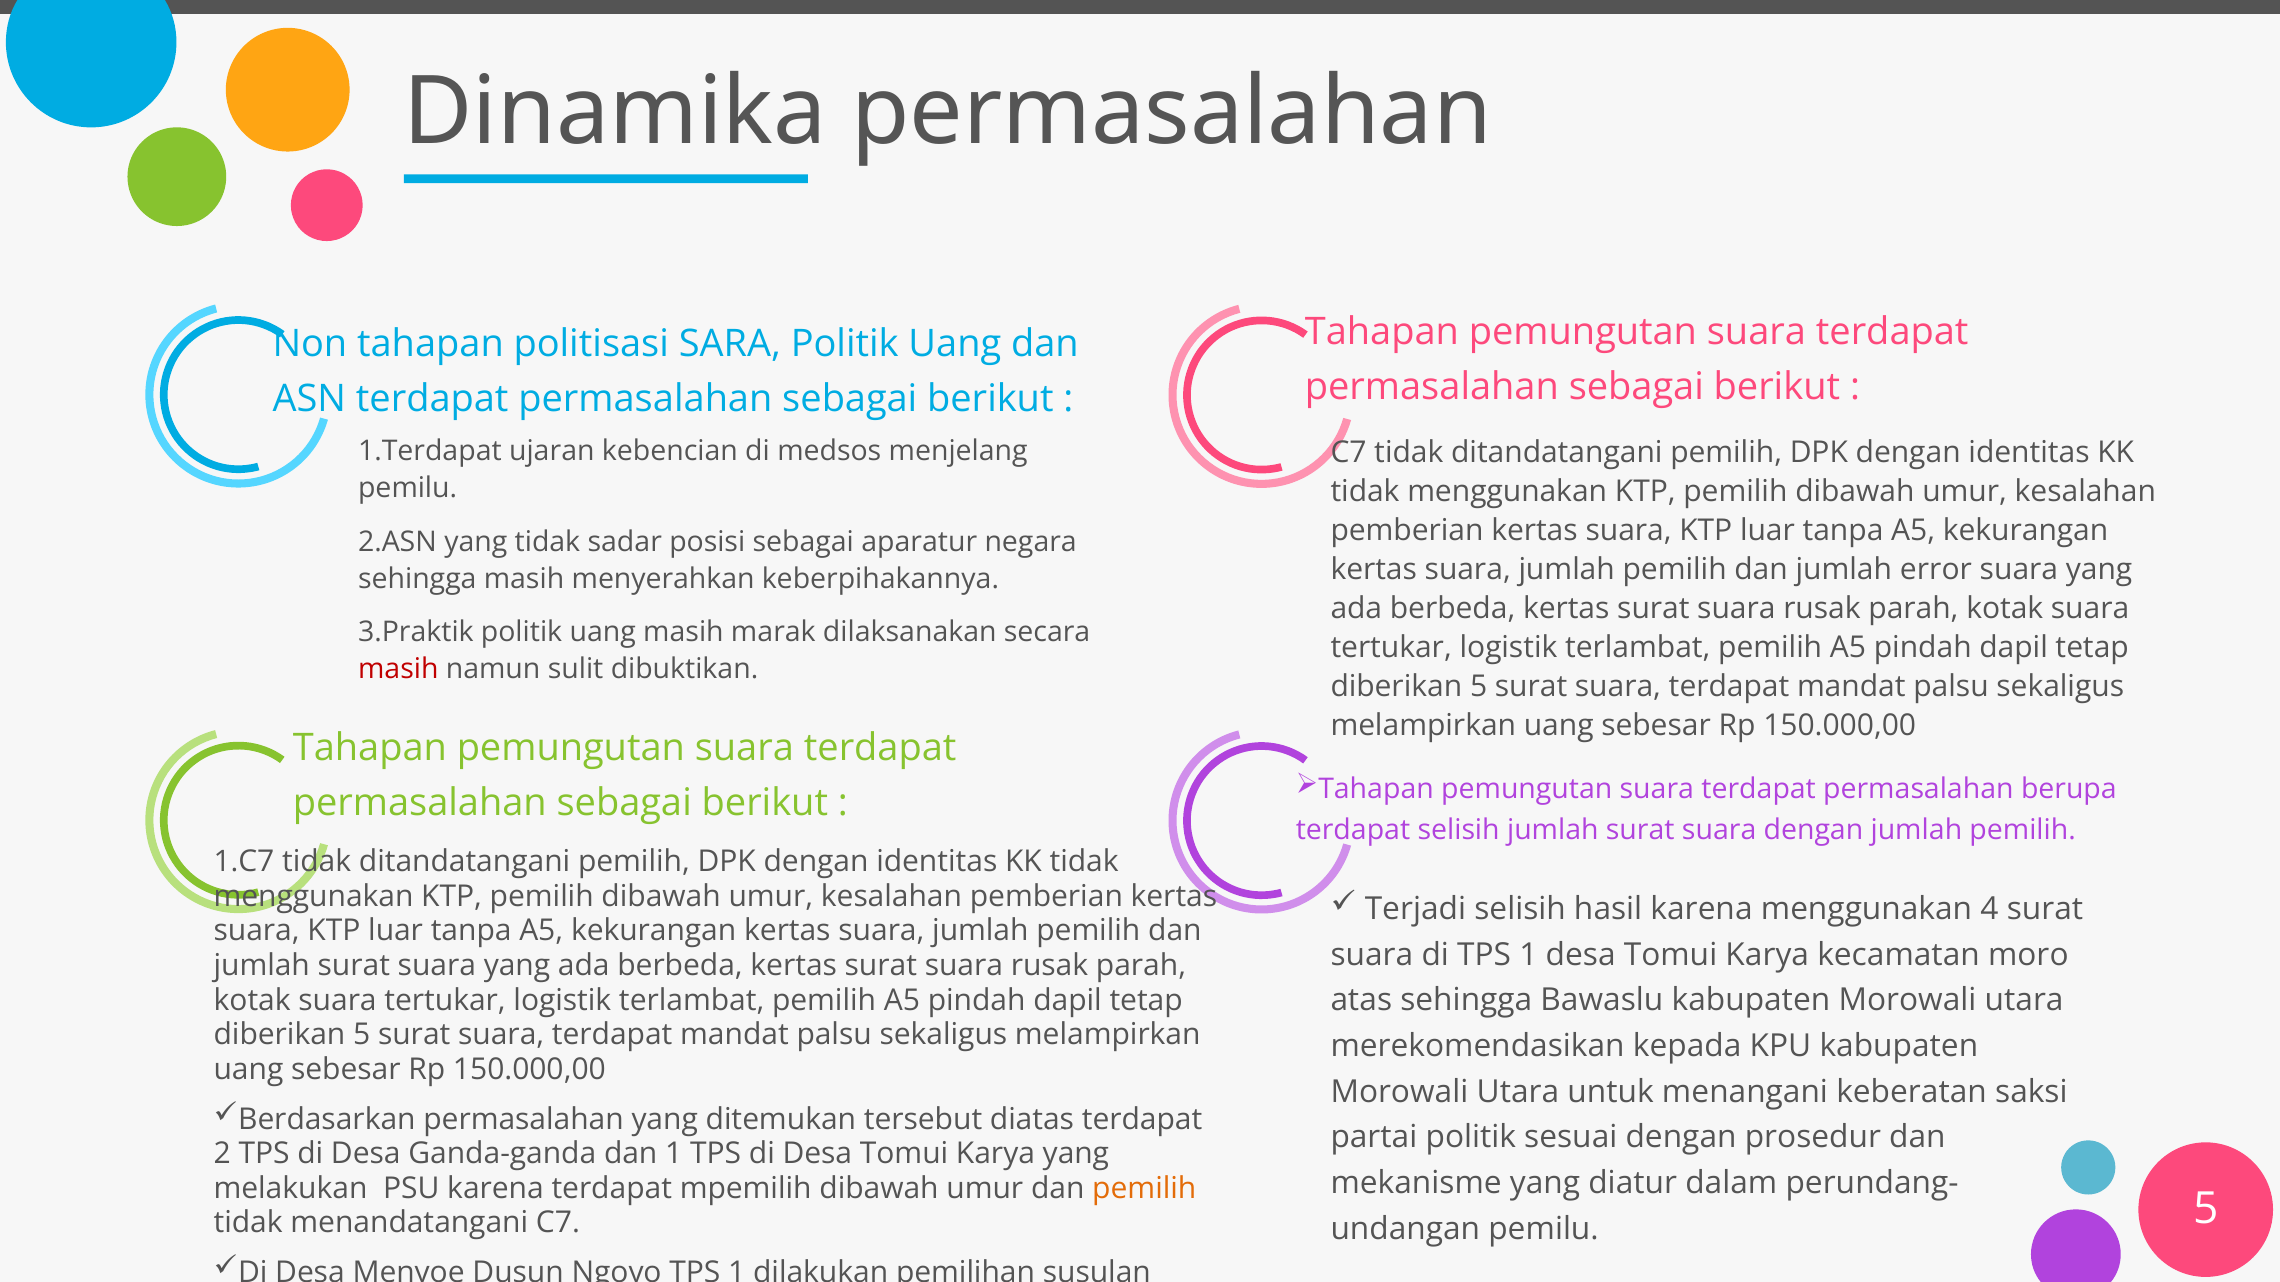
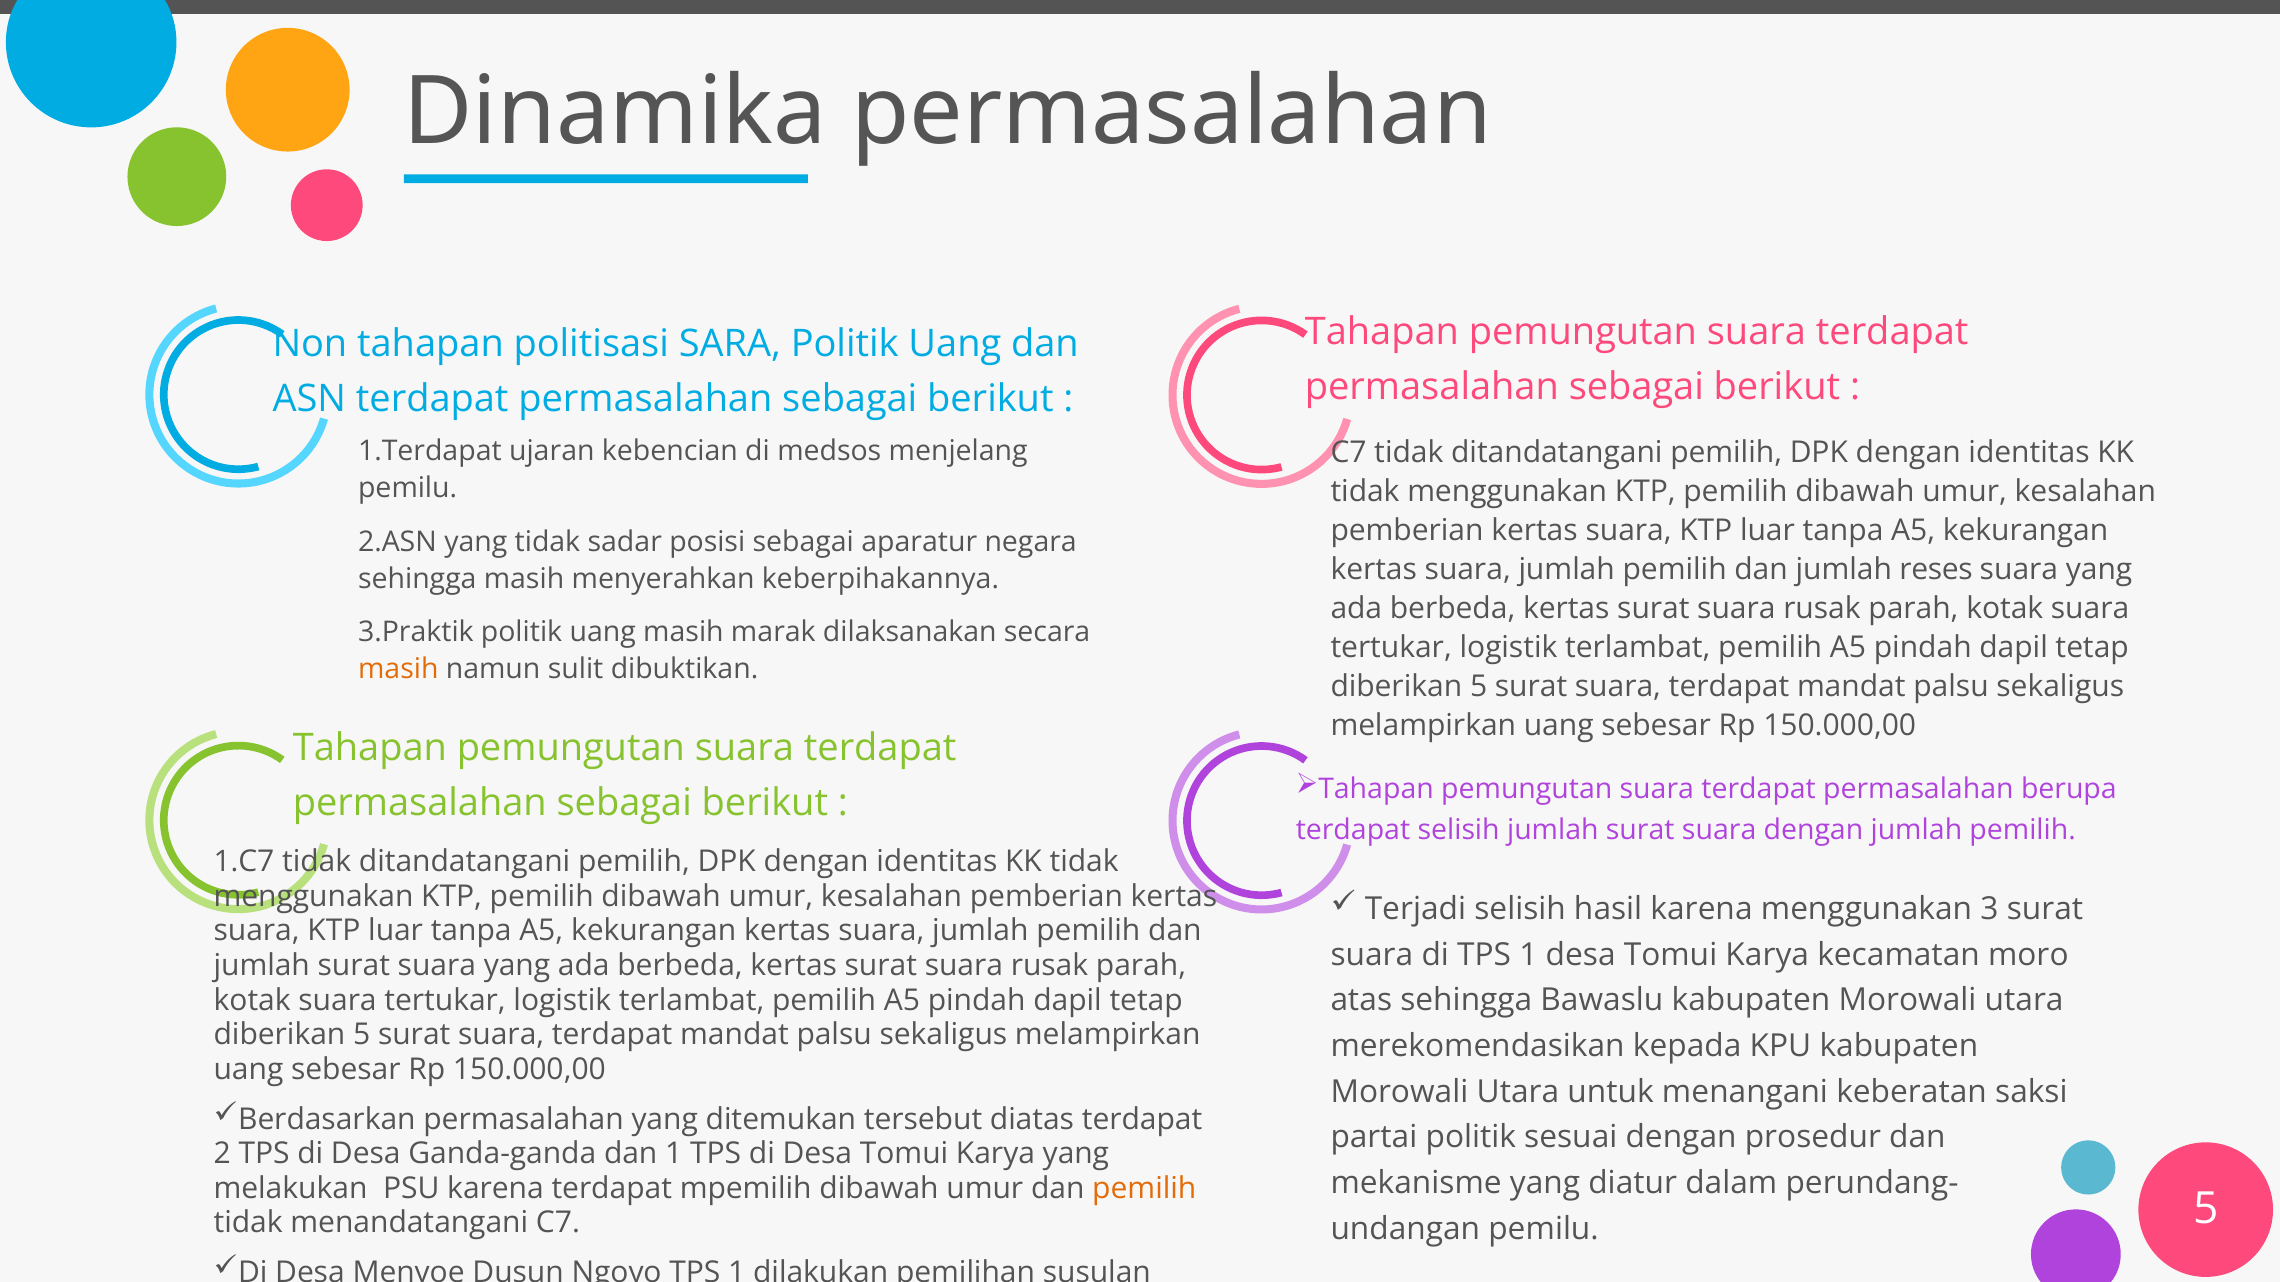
error: error -> reses
masih at (398, 670) colour: red -> orange
4: 4 -> 3
